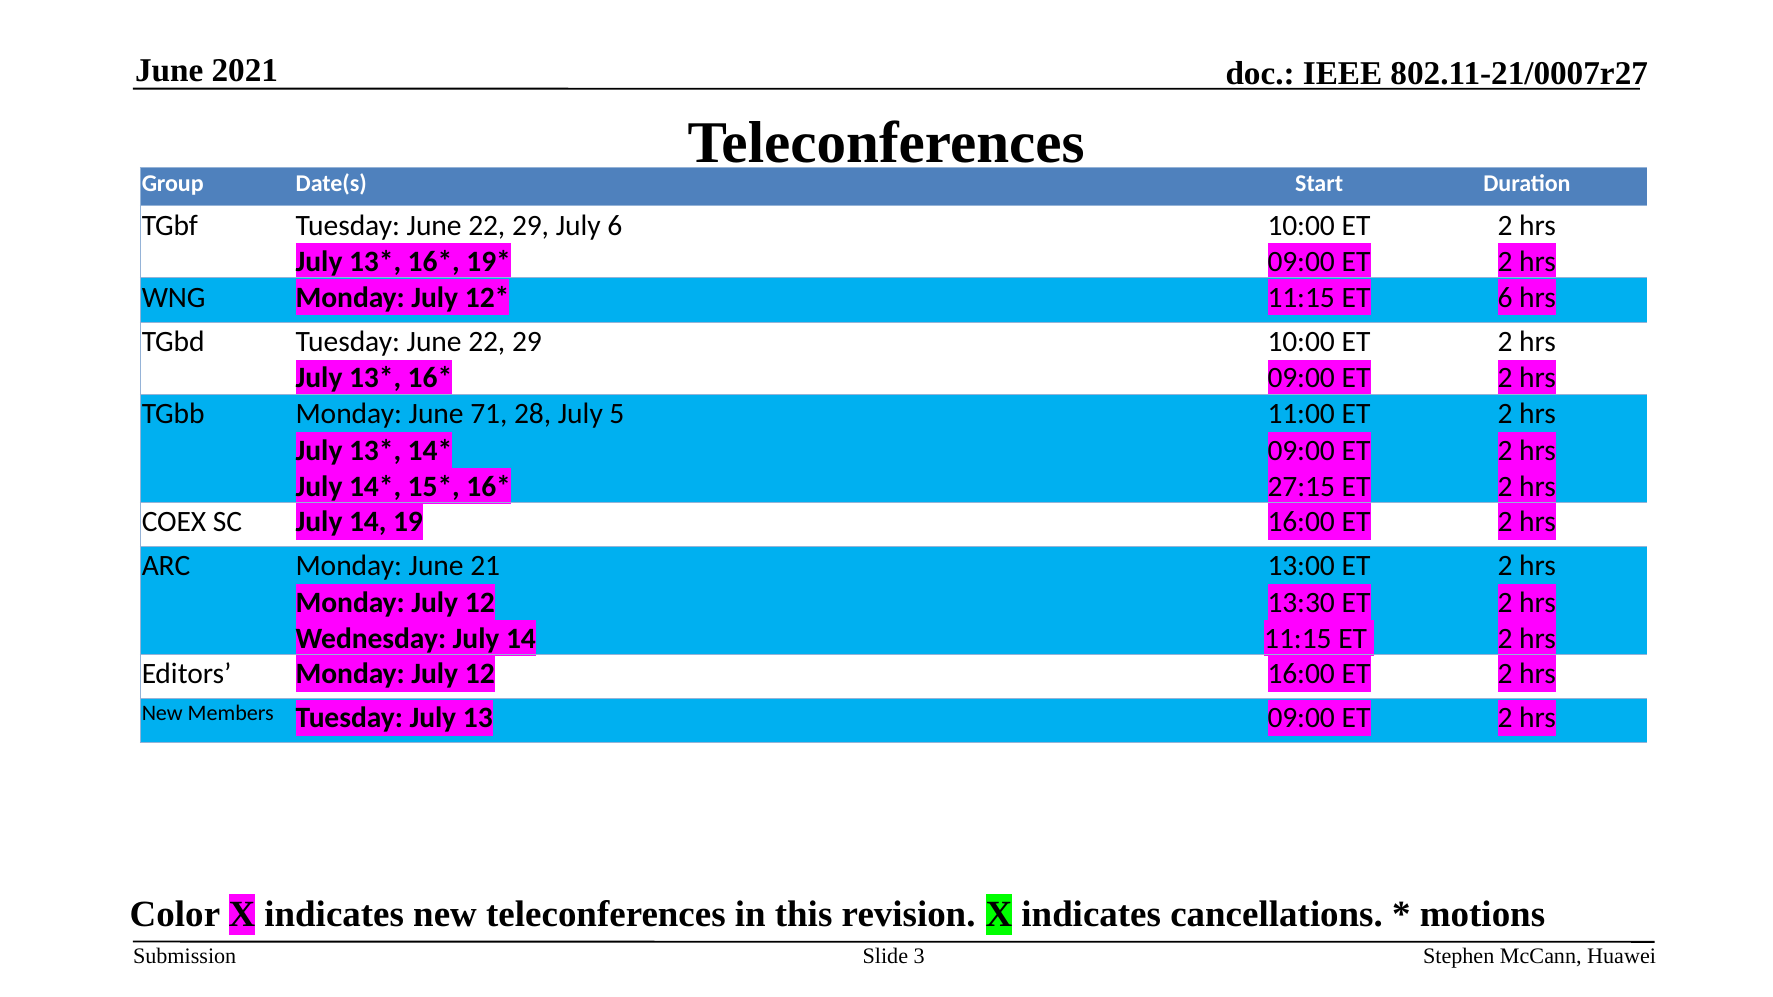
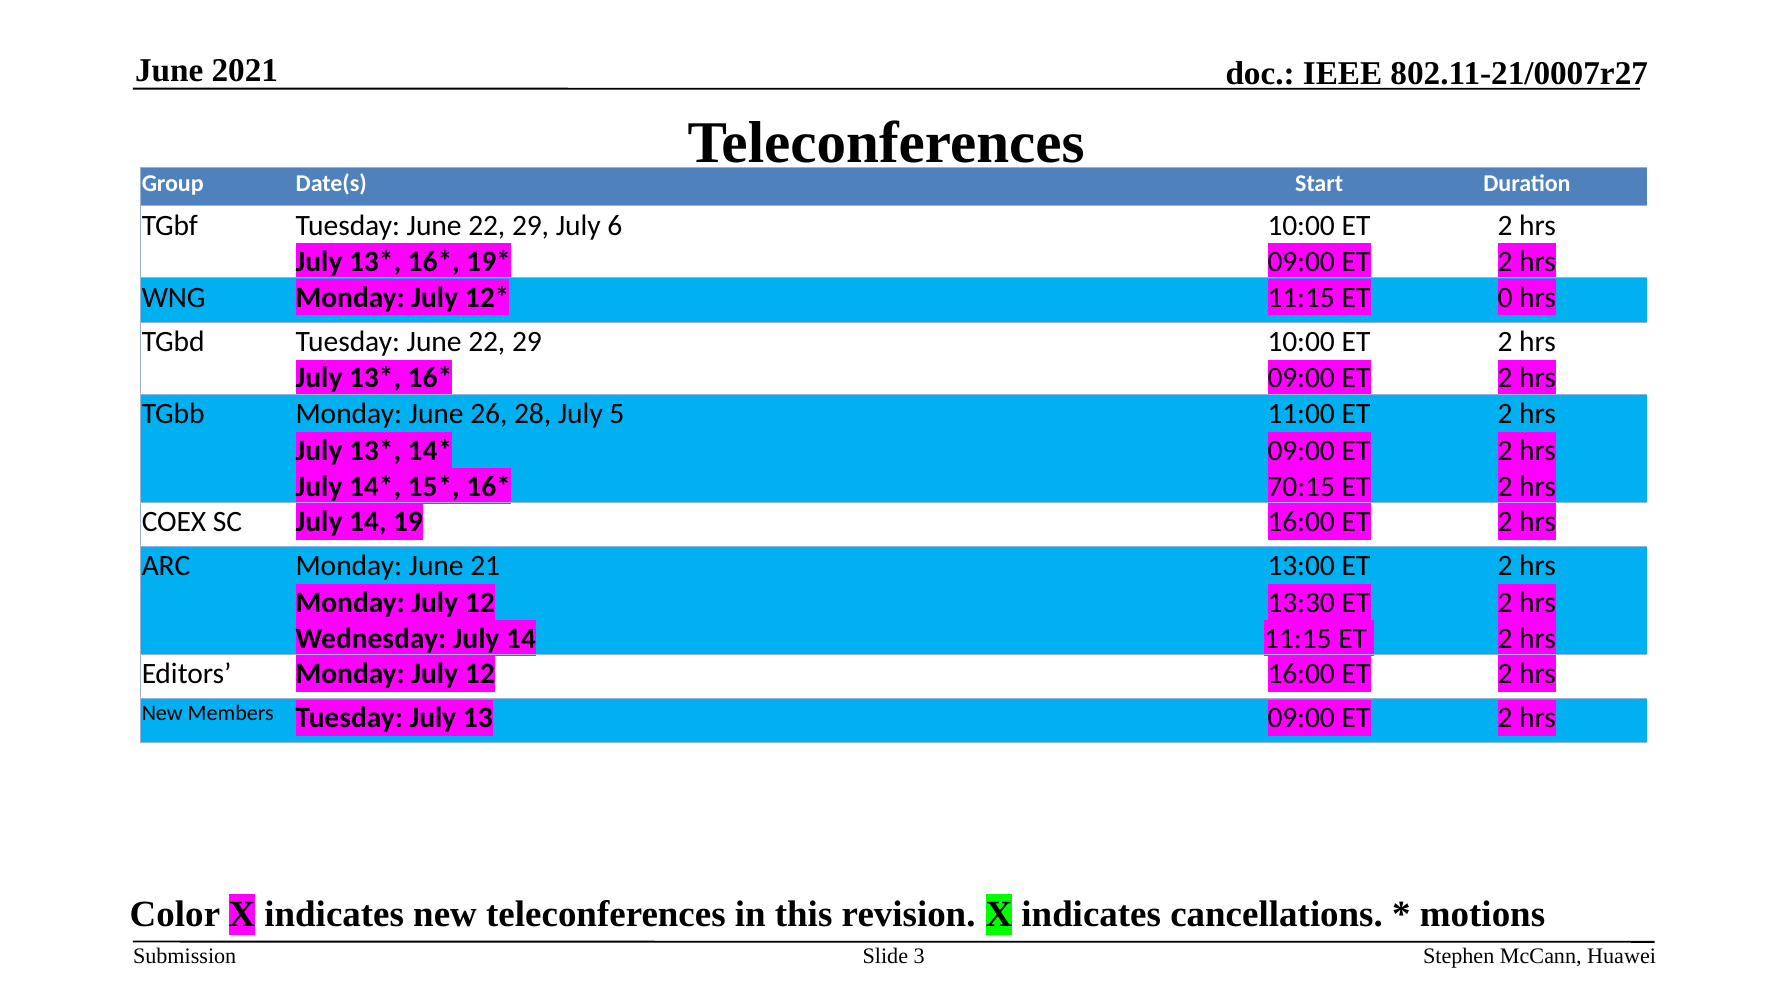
ET 6: 6 -> 0
71: 71 -> 26
27:15: 27:15 -> 70:15
